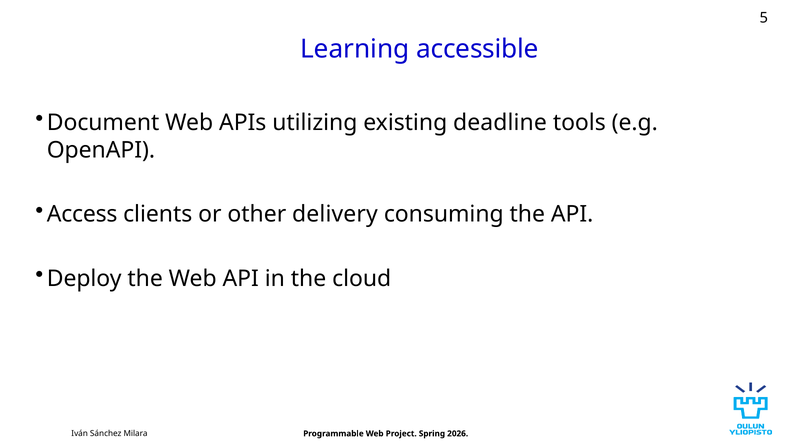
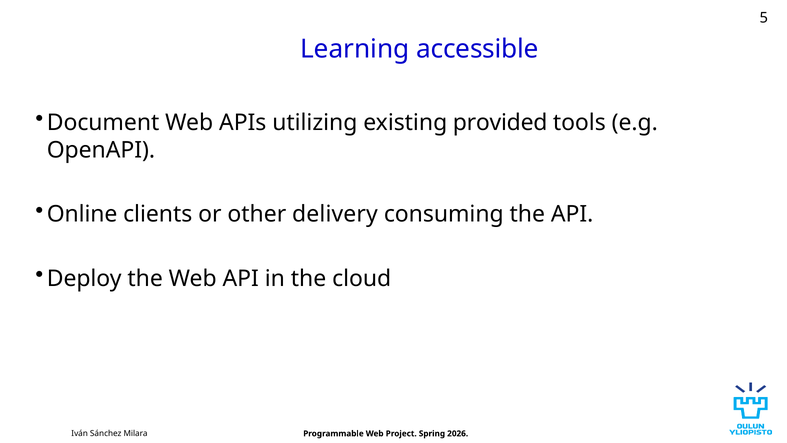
deadline: deadline -> provided
Access: Access -> Online
